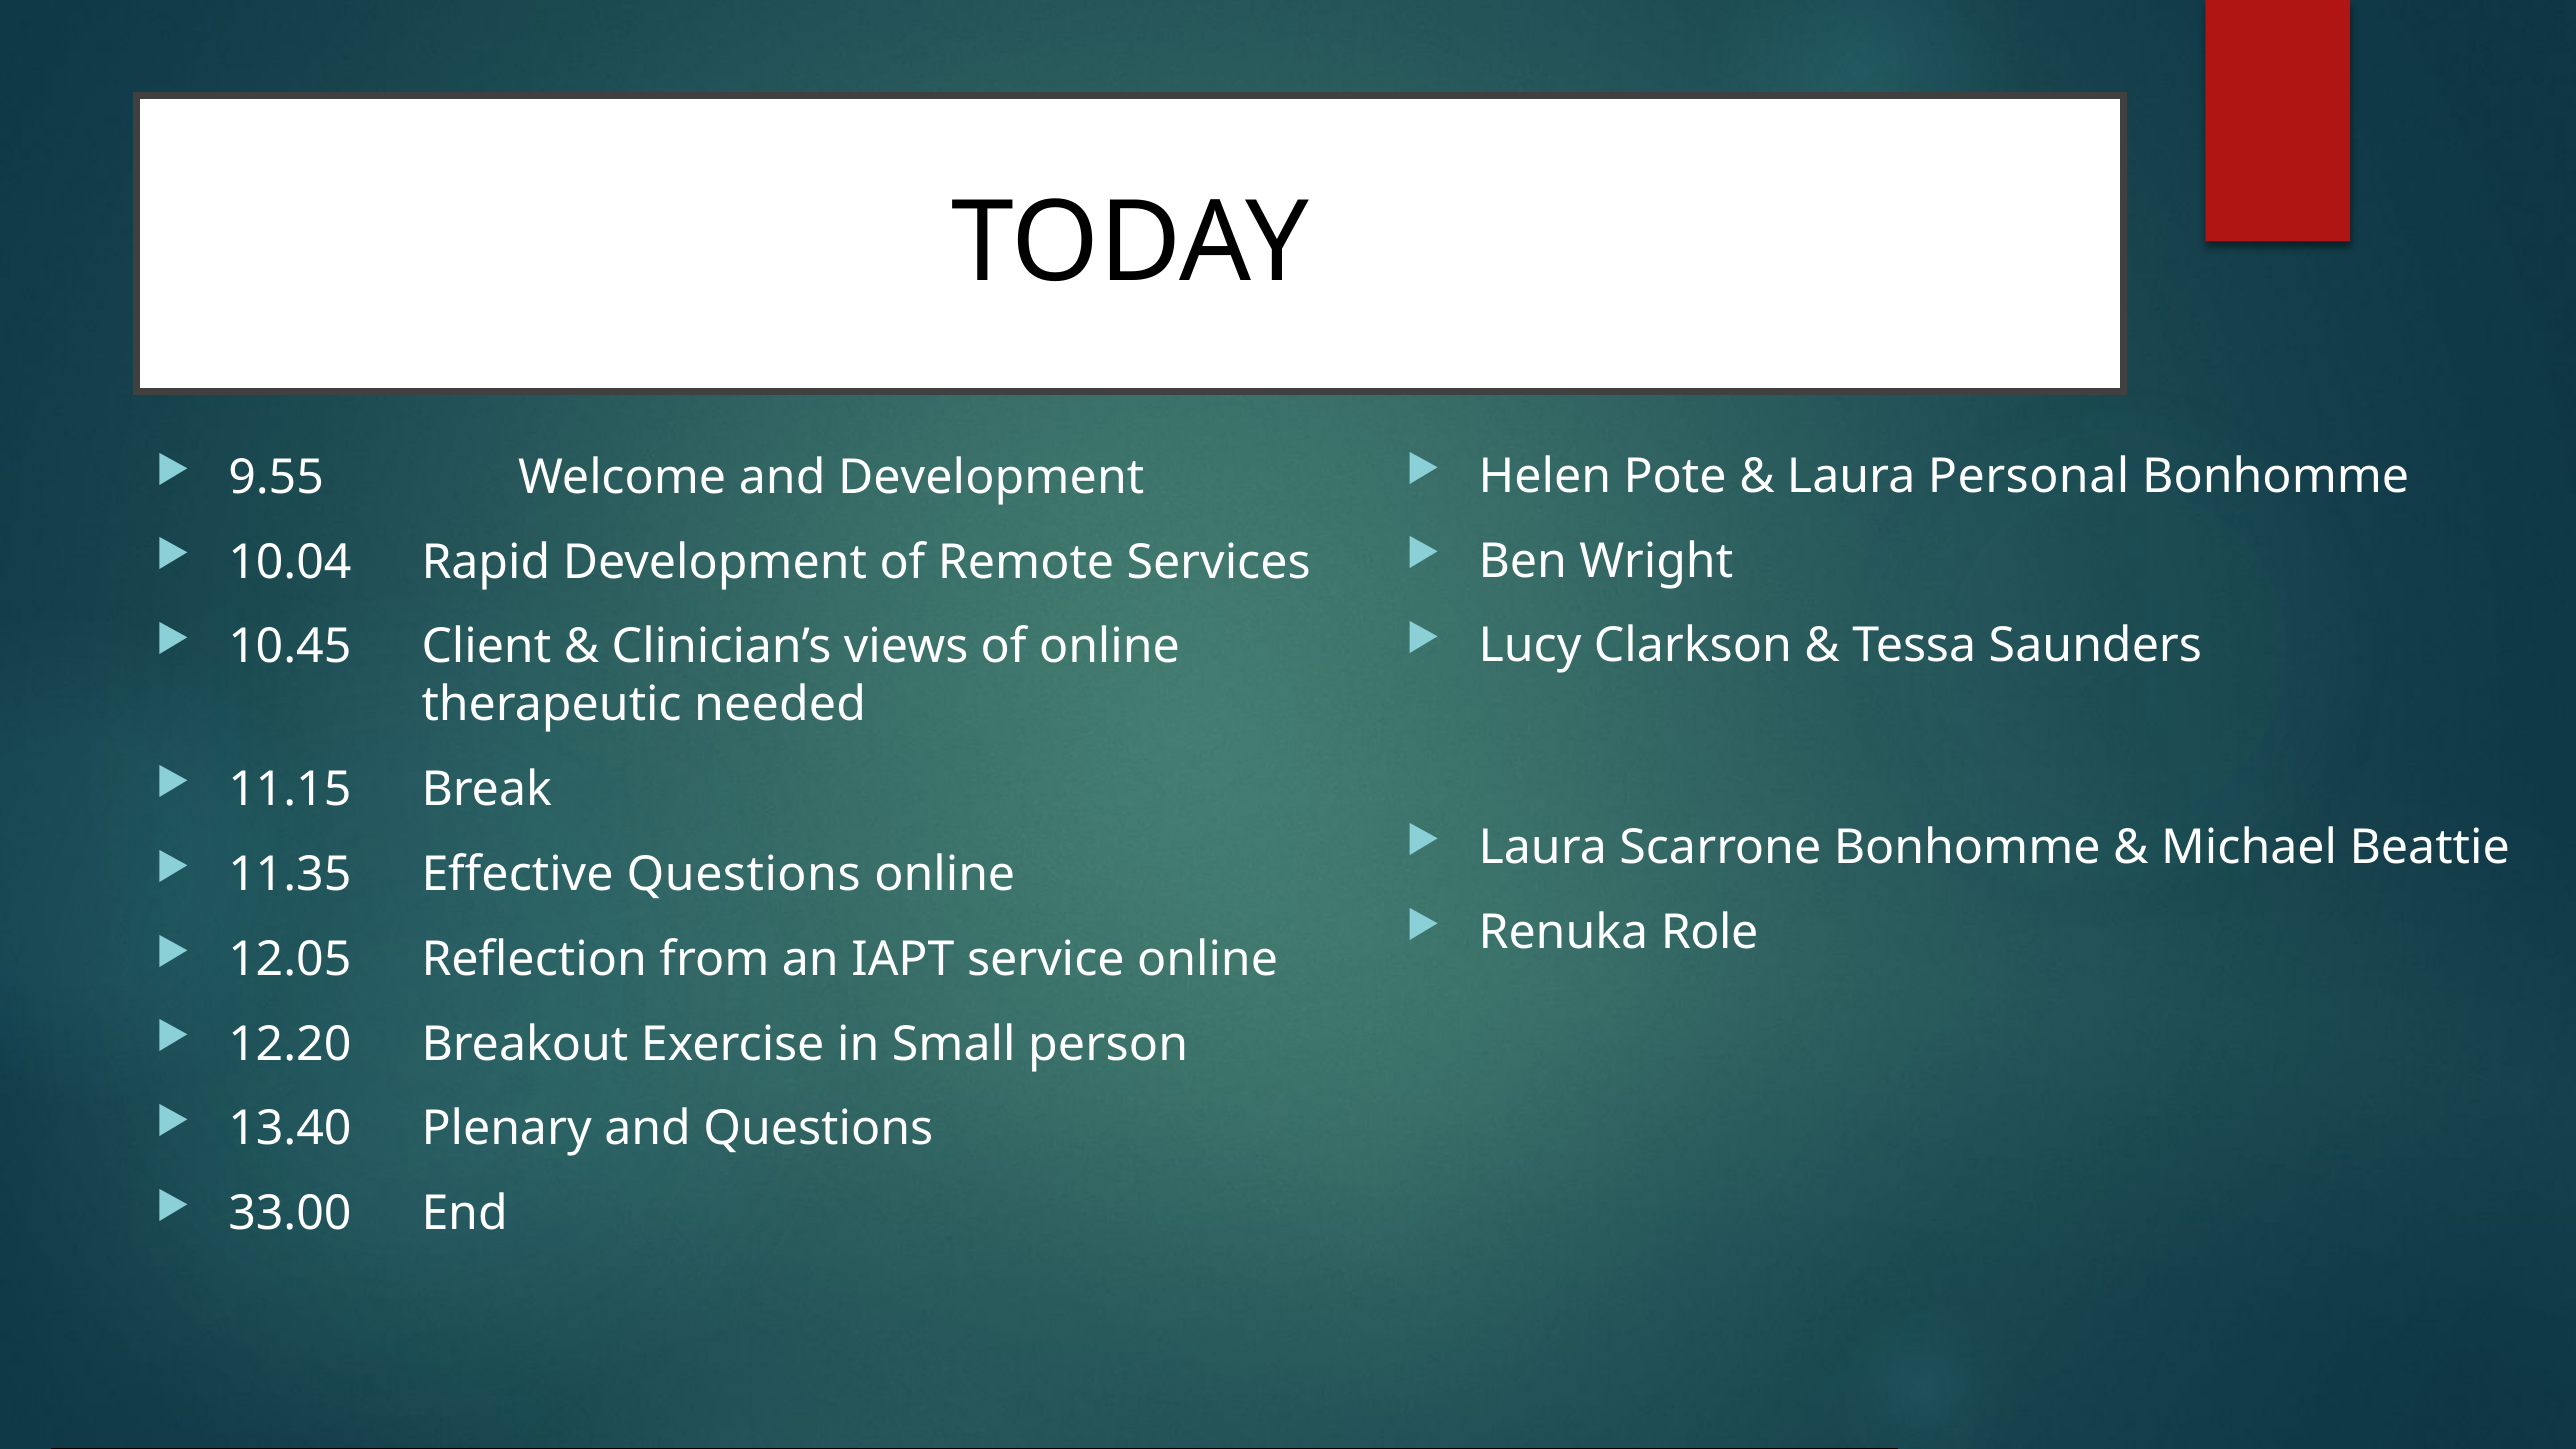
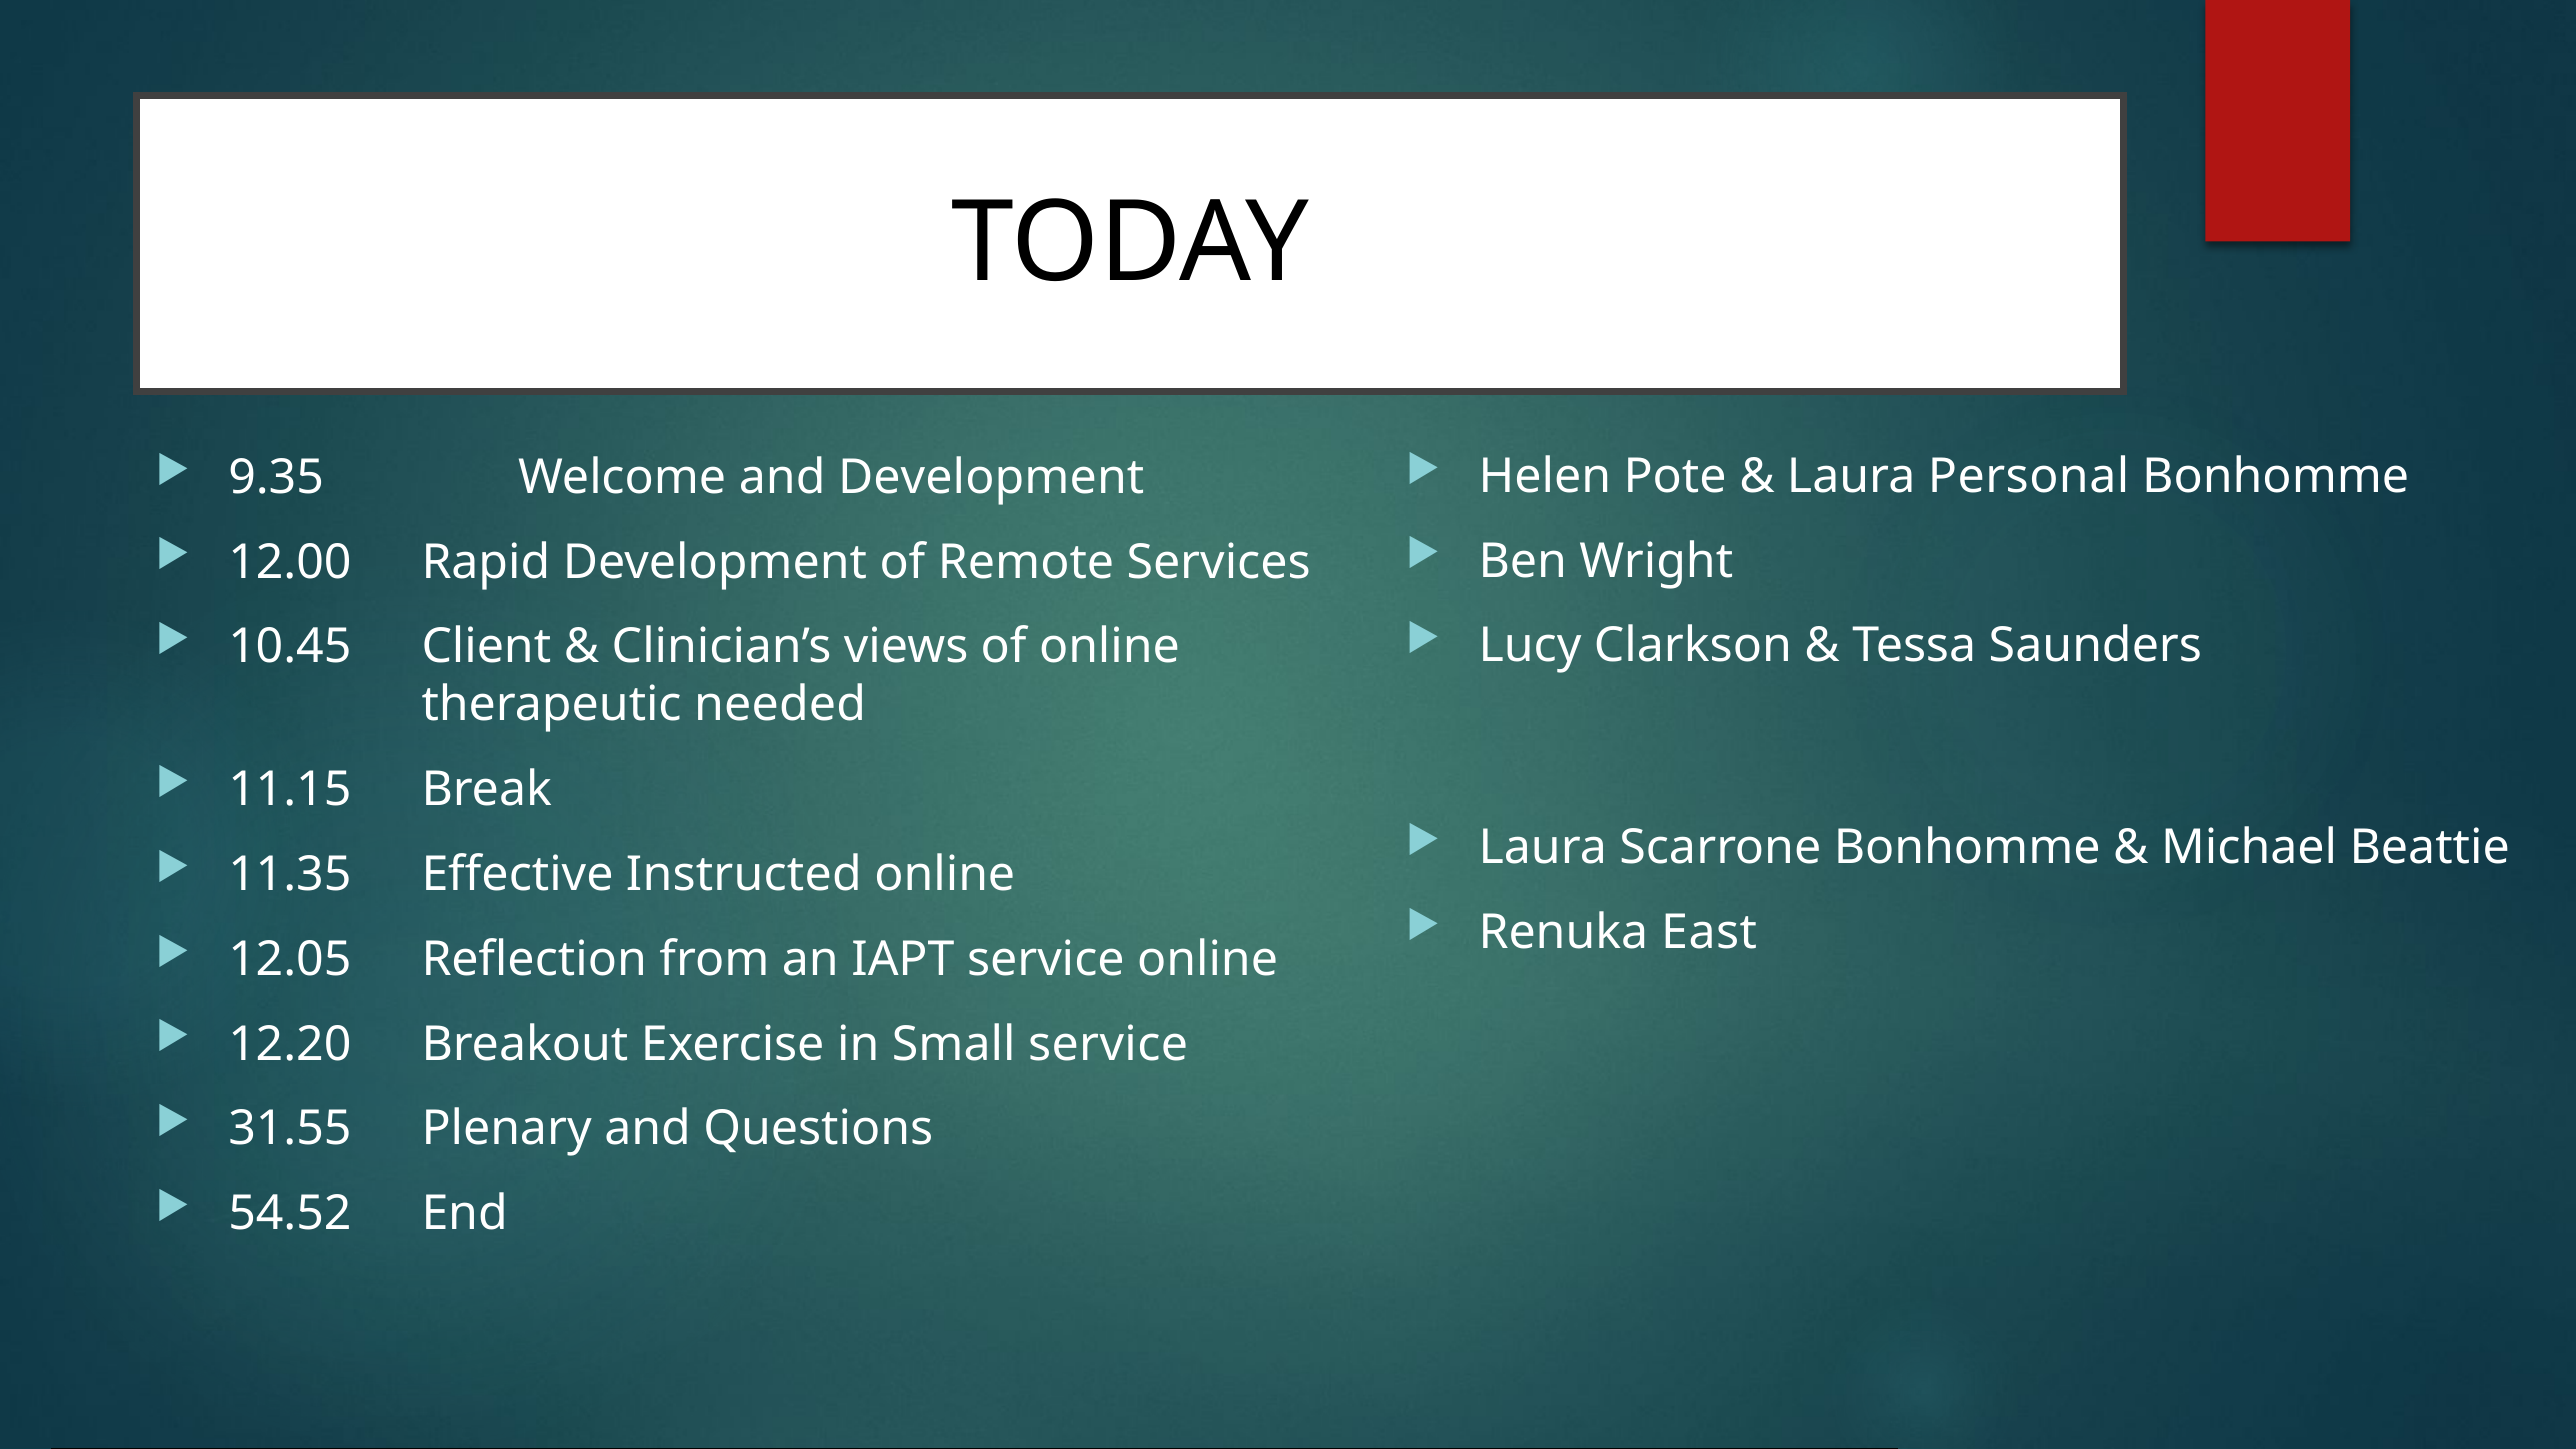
9.55: 9.55 -> 9.35
10.04: 10.04 -> 12.00
Effective Questions: Questions -> Instructed
Renuka Role: Role -> East
Small person: person -> service
13.40: 13.40 -> 31.55
33.00: 33.00 -> 54.52
